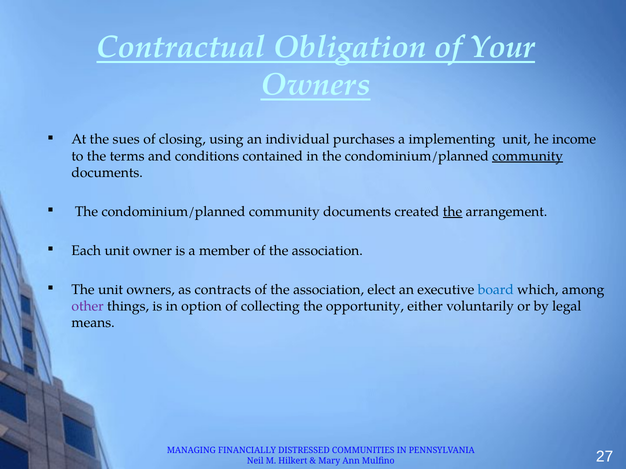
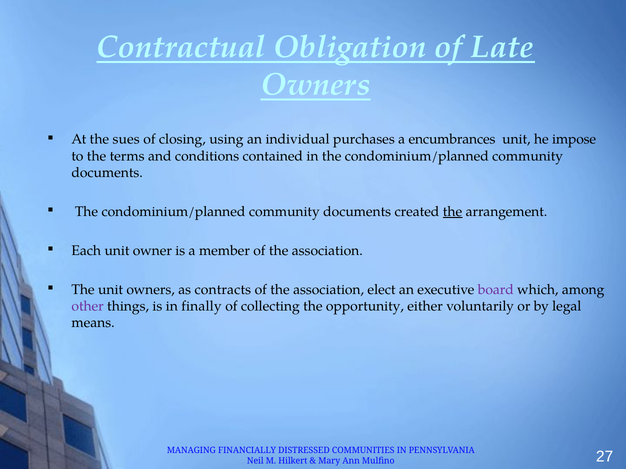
Your: Your -> Late
implementing: implementing -> encumbrances
income: income -> impose
community at (528, 156) underline: present -> none
board colour: blue -> purple
option: option -> finally
